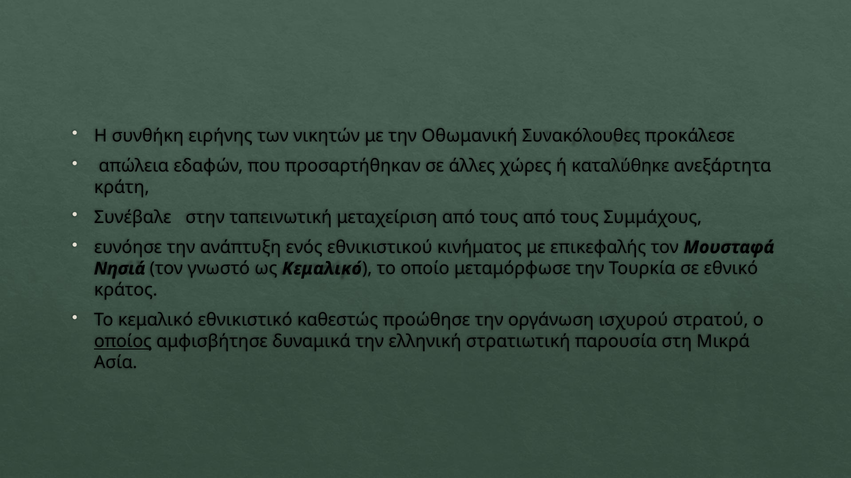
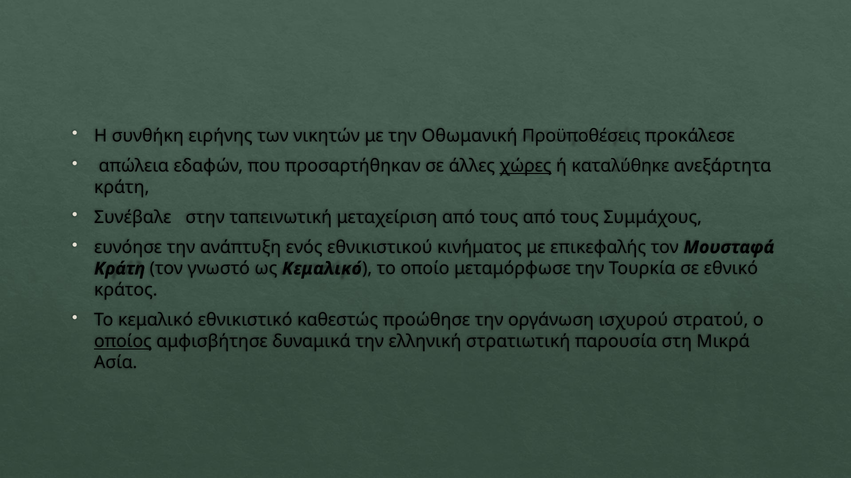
Συνακόλουθες: Συνακόλουθες -> Προϋποθέσεις
χώρες underline: none -> present
Νησιά at (120, 269): Νησιά -> Κράτη
